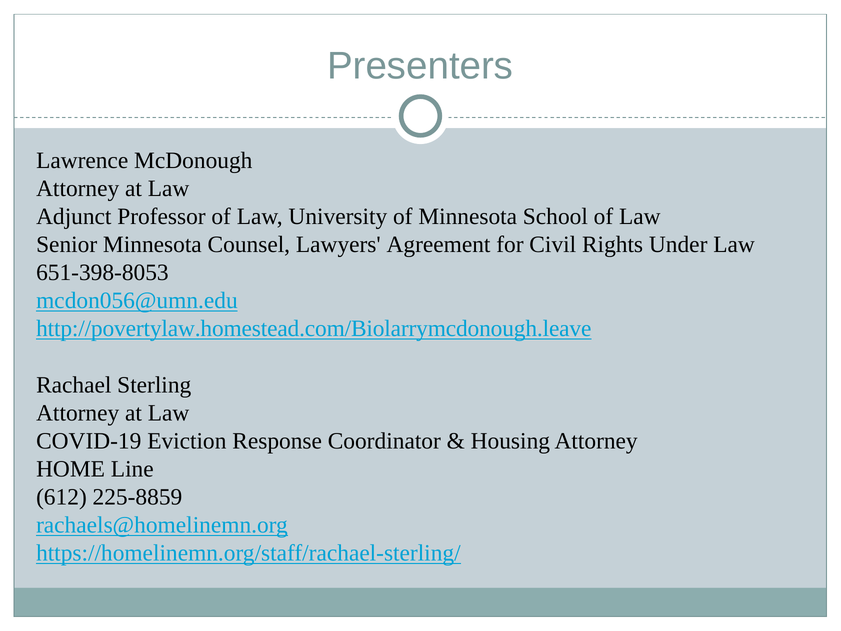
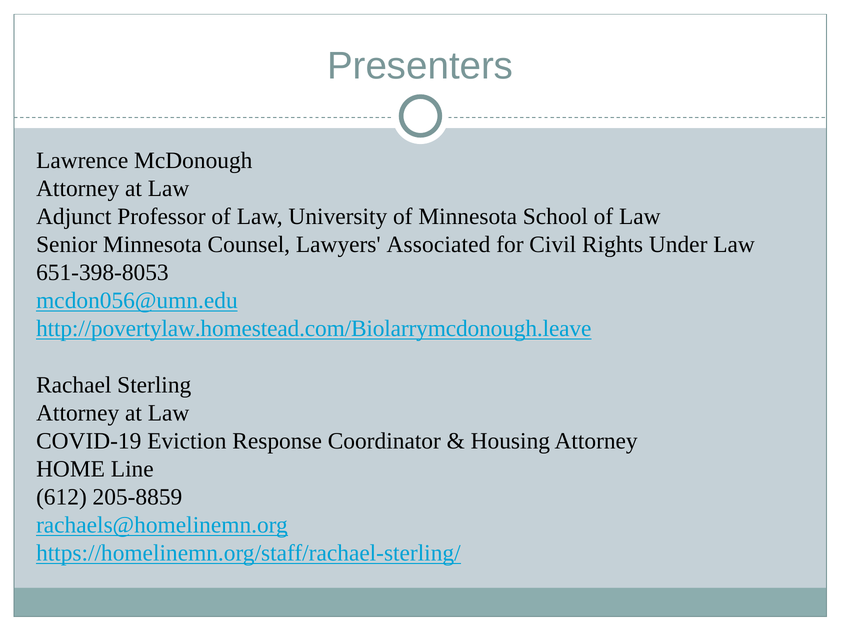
Agreement: Agreement -> Associated
225-8859: 225-8859 -> 205-8859
